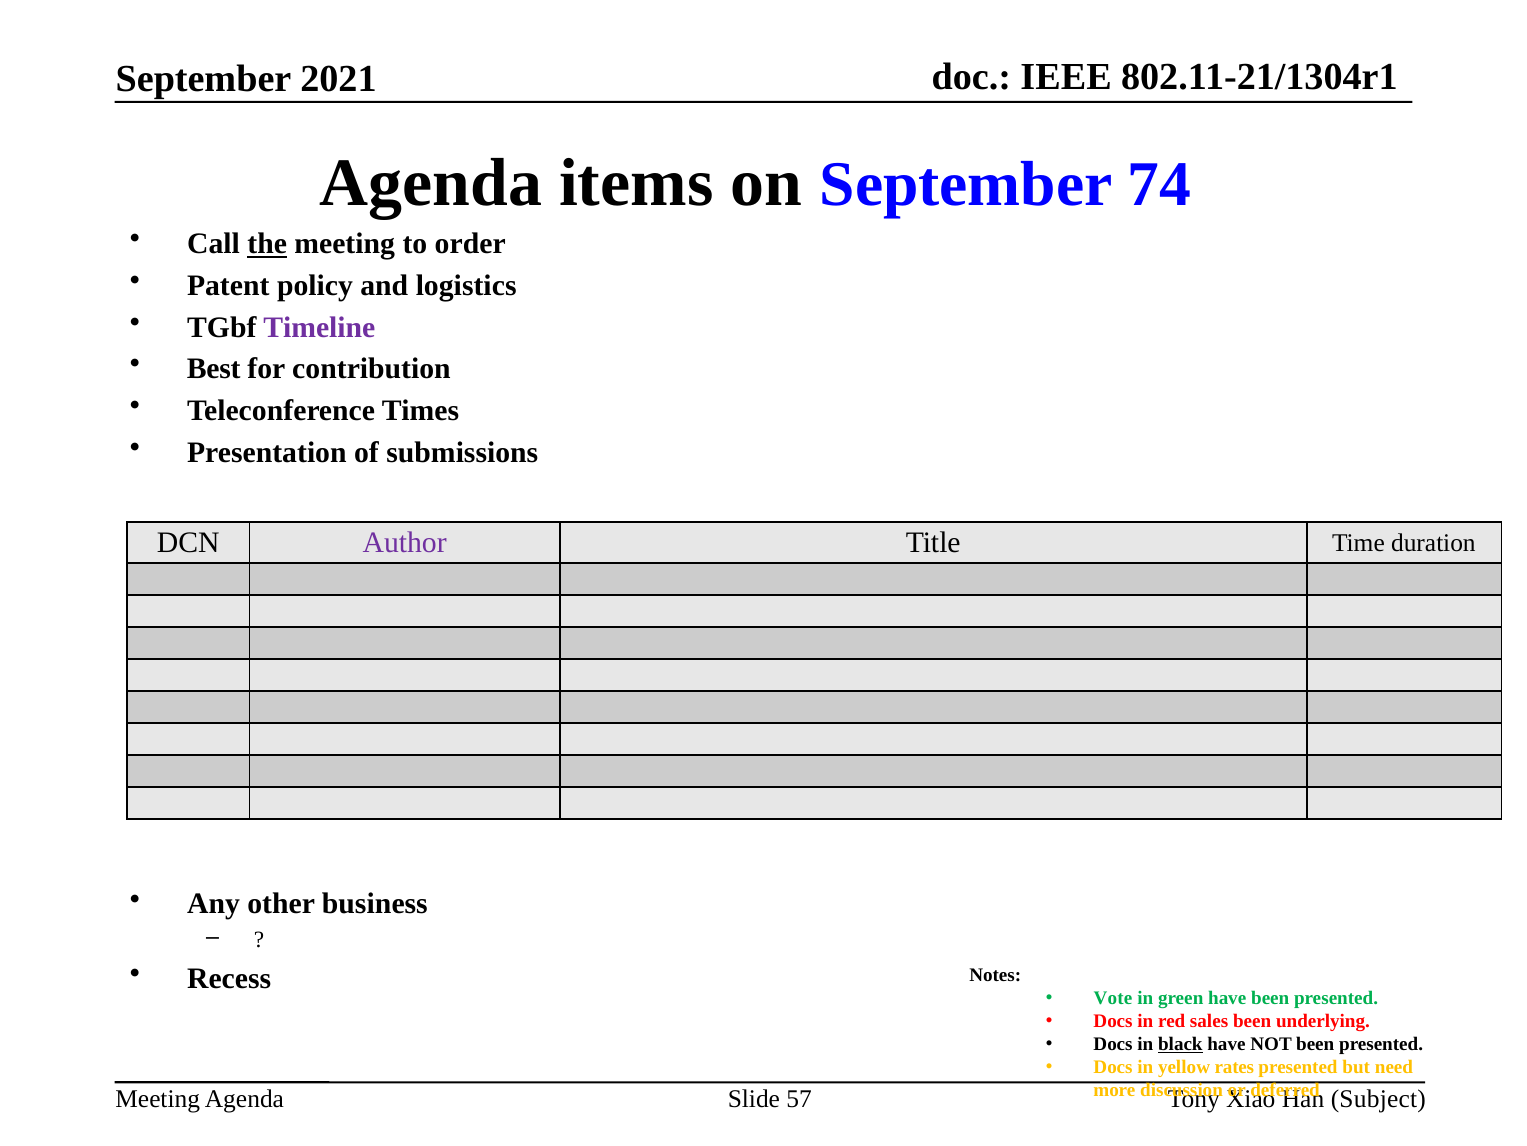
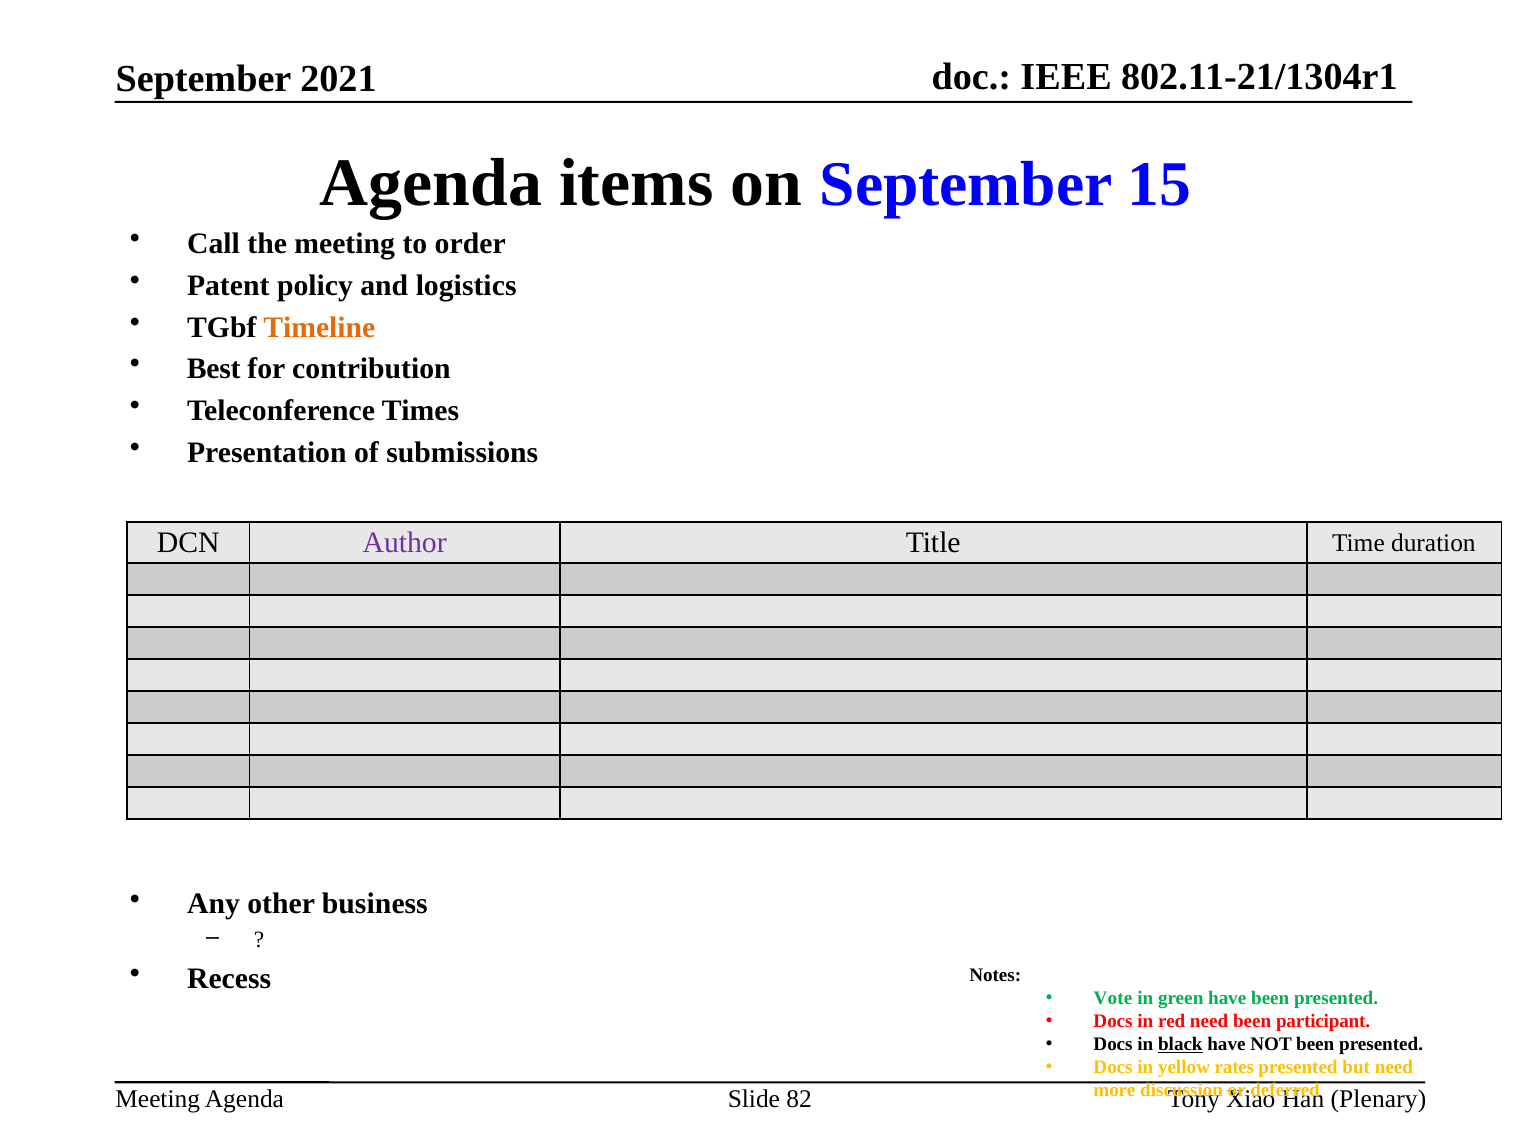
74: 74 -> 15
the underline: present -> none
Timeline colour: purple -> orange
red sales: sales -> need
underlying: underlying -> participant
57: 57 -> 82
Subject: Subject -> Plenary
